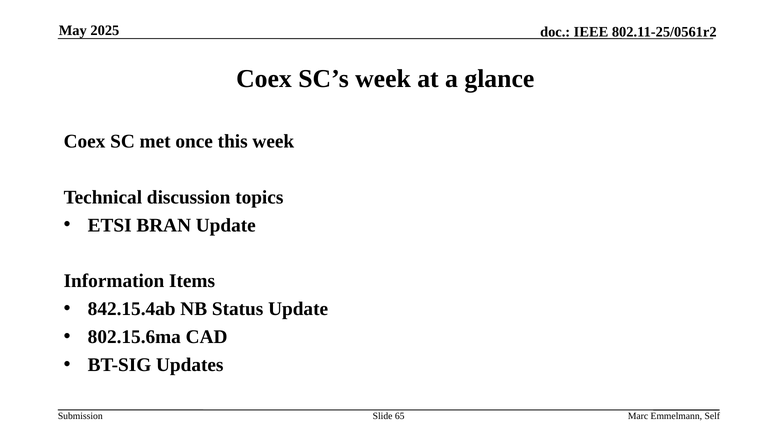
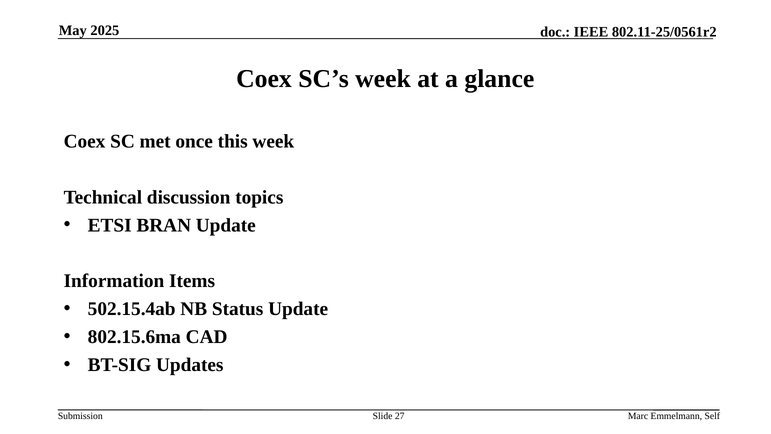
842.15.4ab: 842.15.4ab -> 502.15.4ab
65: 65 -> 27
